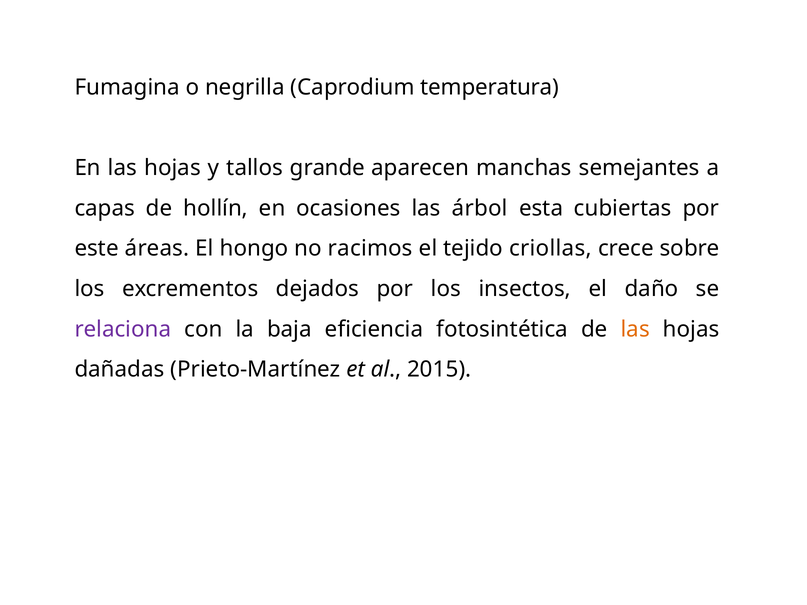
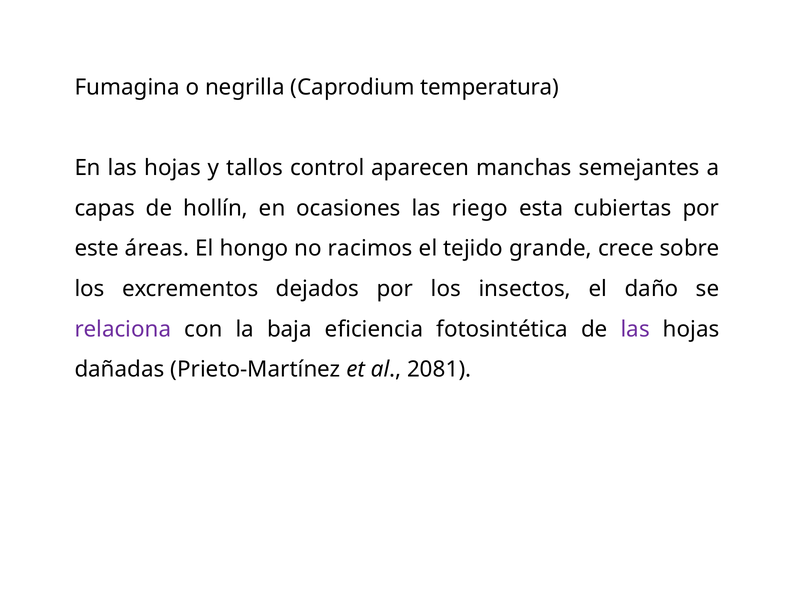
grande: grande -> control
árbol: árbol -> riego
criollas: criollas -> grande
las at (635, 329) colour: orange -> purple
2015: 2015 -> 2081
